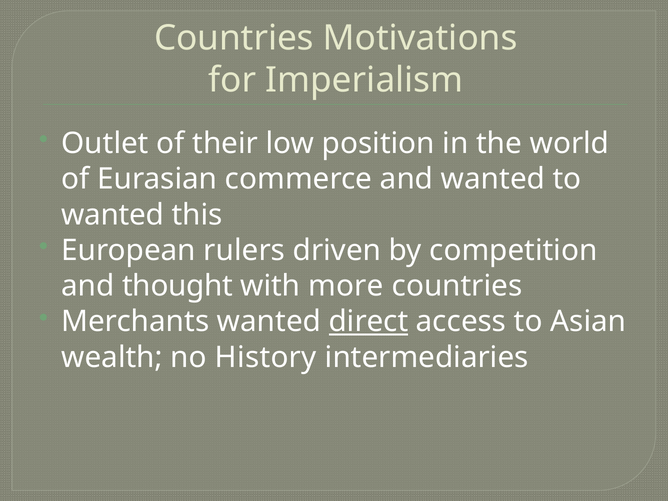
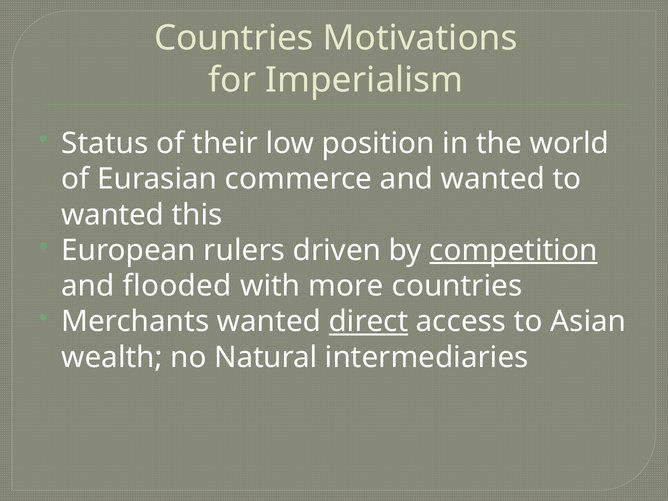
Outlet: Outlet -> Status
competition underline: none -> present
thought: thought -> flooded
History: History -> Natural
